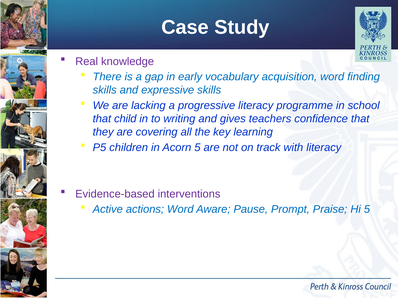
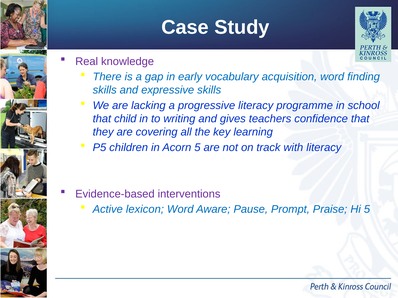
actions: actions -> lexicon
